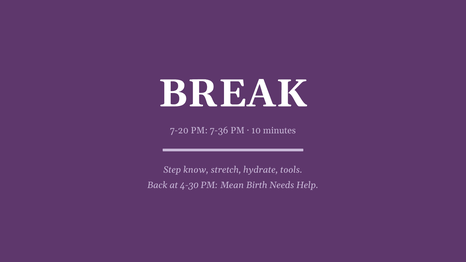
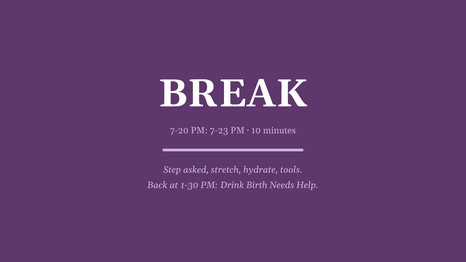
7-36: 7-36 -> 7-23
know: know -> asked
4-30: 4-30 -> 1-30
Mean: Mean -> Drink
